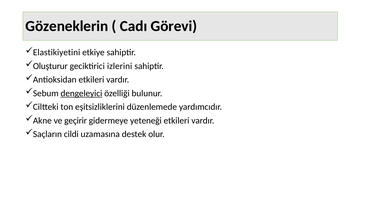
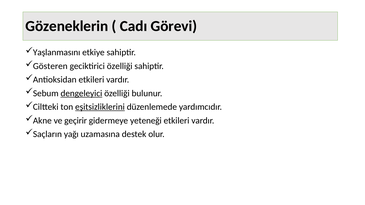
Elastikiyetini: Elastikiyetini -> Yaşlanmasını
Oluşturur: Oluşturur -> Gösteren
geciktirici izlerini: izlerini -> özelliği
eşitsizliklerini underline: none -> present
cildi: cildi -> yağı
